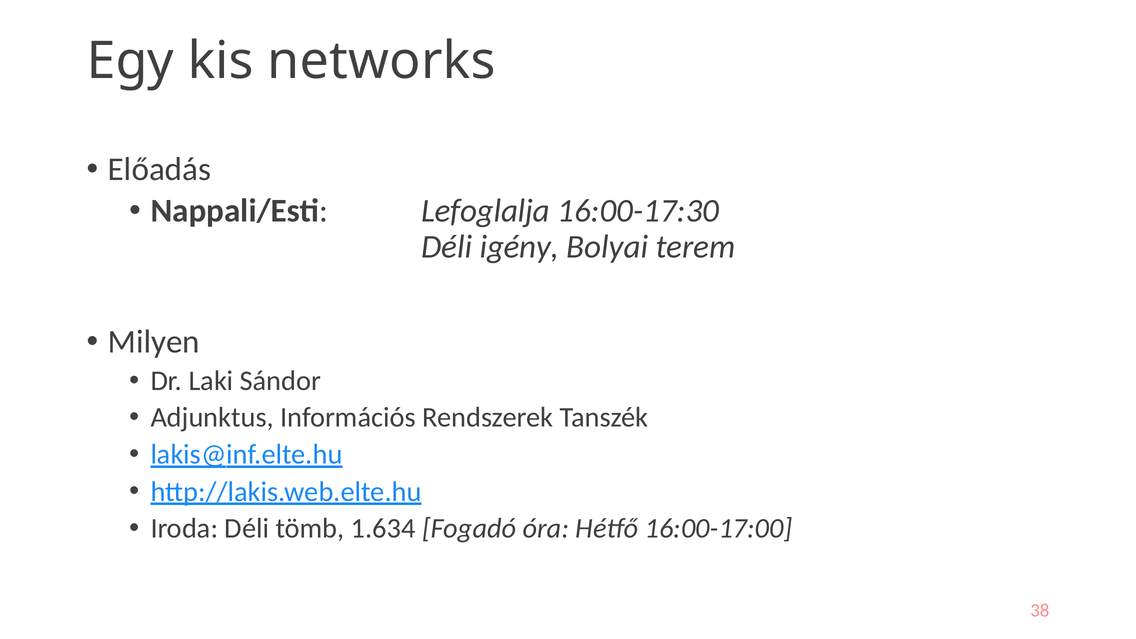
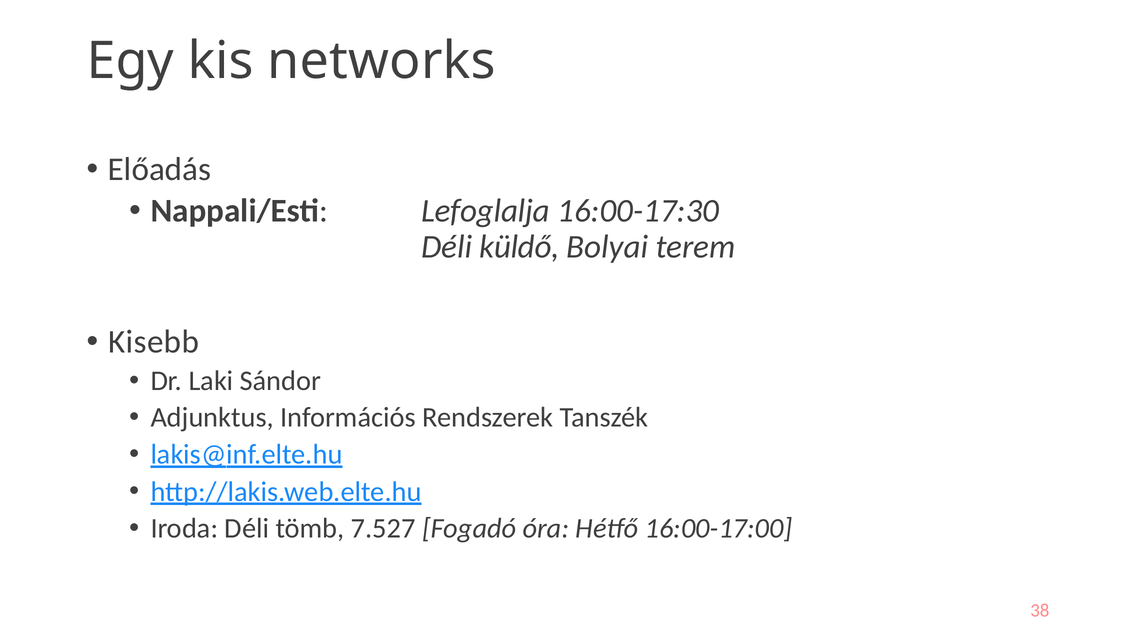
igény: igény -> küldő
Milyen: Milyen -> Kisebb
1.634: 1.634 -> 7.527
